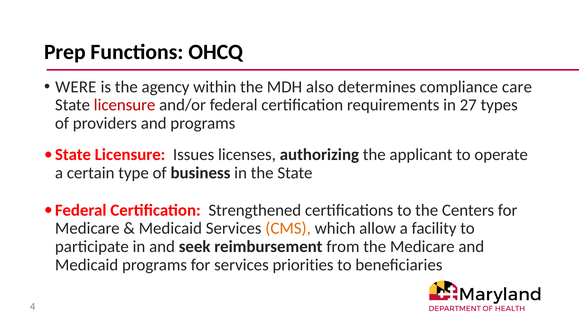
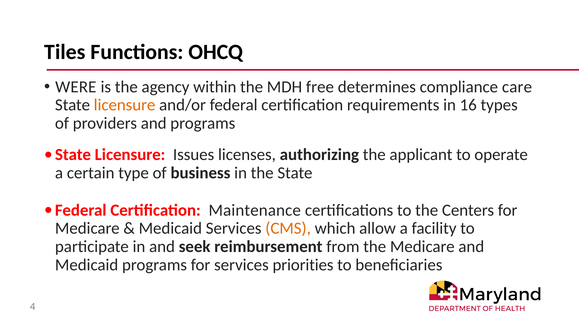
Prep: Prep -> Tiles
also: also -> free
licensure at (125, 105) colour: red -> orange
27: 27 -> 16
Strengthened: Strengthened -> Maintenance
